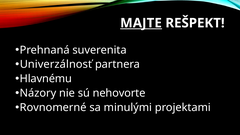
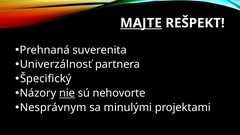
Hlavnému: Hlavnému -> Špecifický
nie underline: none -> present
Rovnomerné: Rovnomerné -> Nesprávnym
